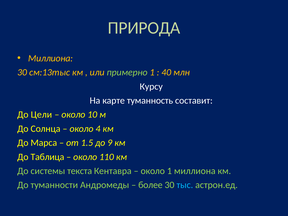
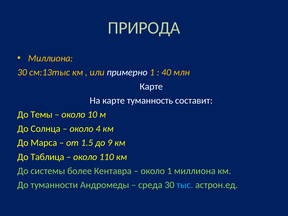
примерно colour: light green -> white
Курсу at (151, 86): Курсу -> Карте
Цели: Цели -> Темы
текста: текста -> более
более: более -> среда
